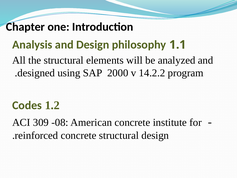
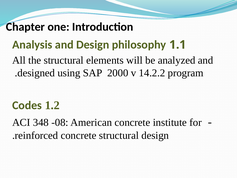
309: 309 -> 348
